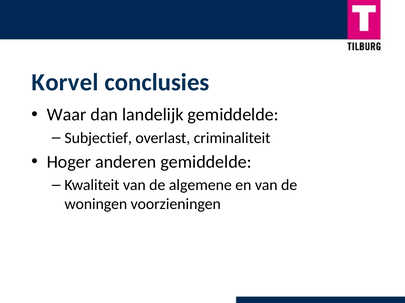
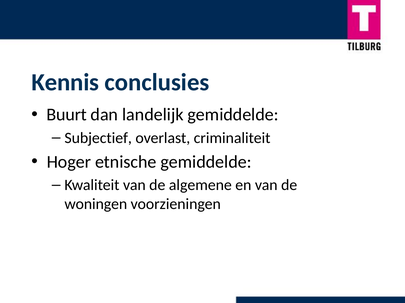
Korvel: Korvel -> Kennis
Waar: Waar -> Buurt
anderen: anderen -> etnische
